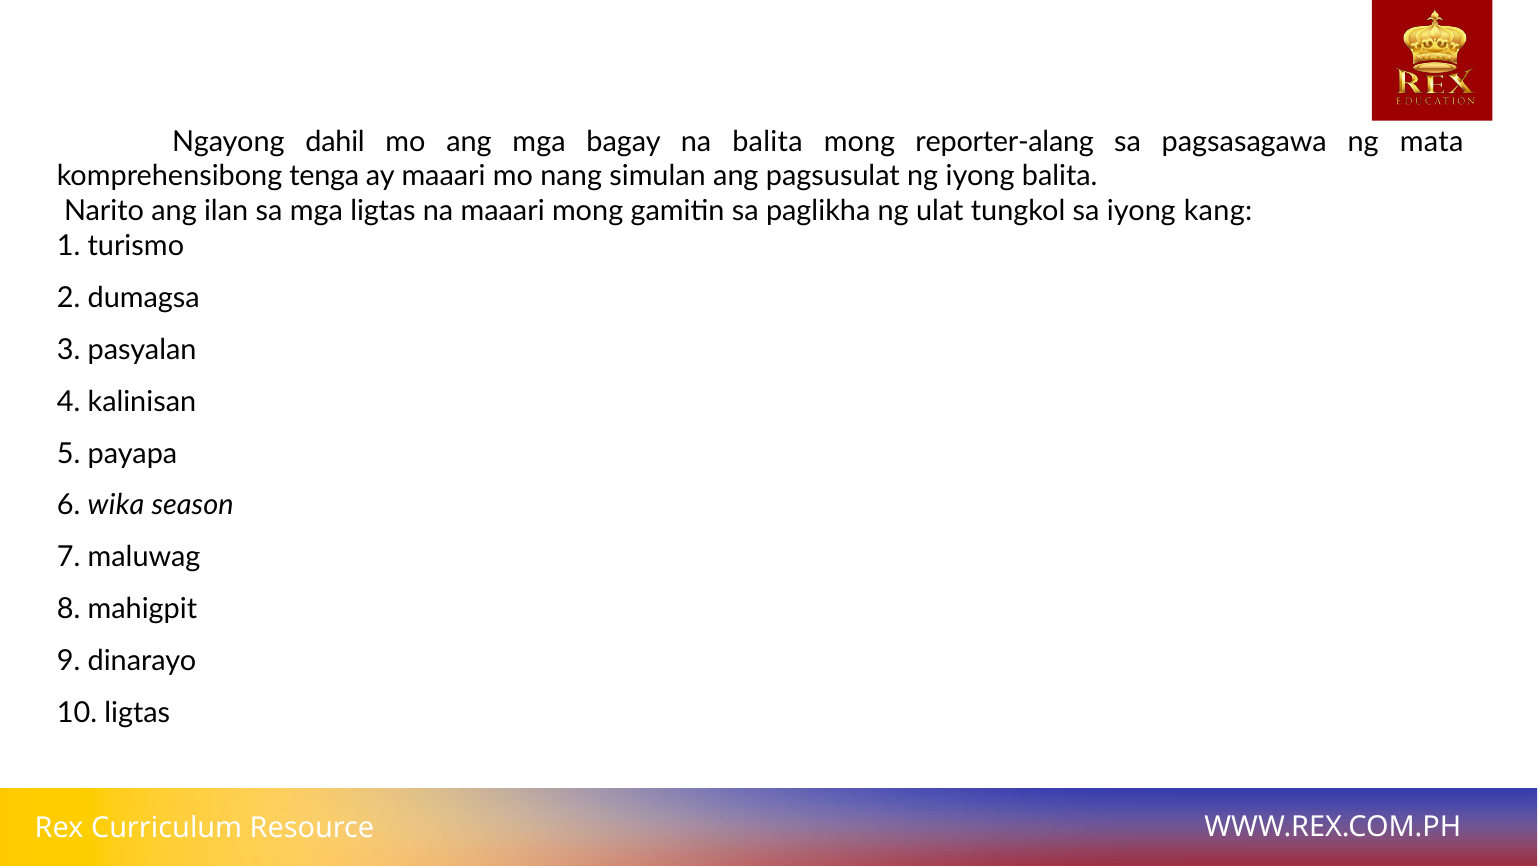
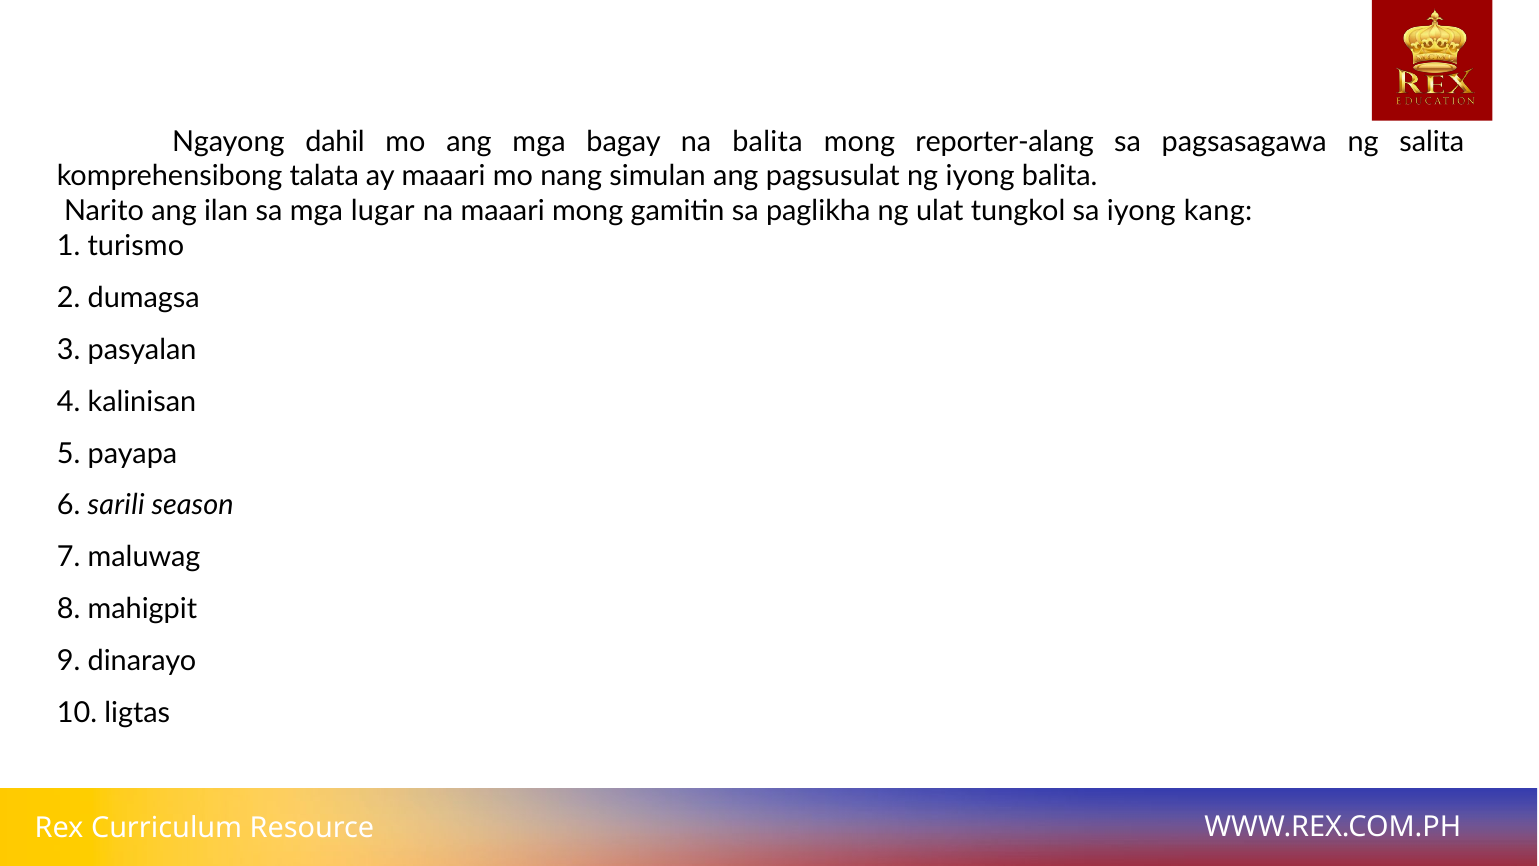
mata: mata -> salita
tenga: tenga -> talata
mga ligtas: ligtas -> lugar
wika: wika -> sarili
